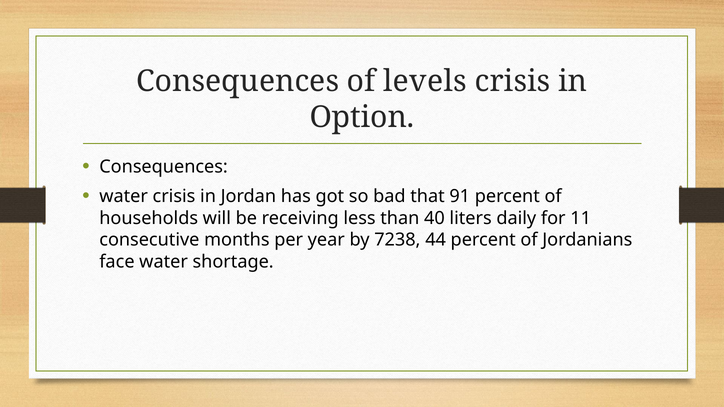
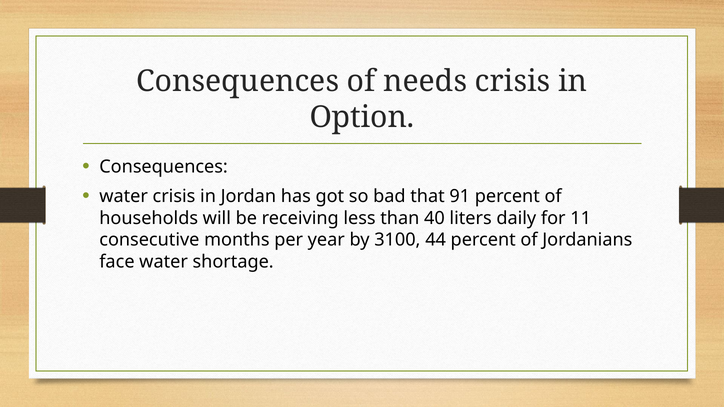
levels: levels -> needs
7238: 7238 -> 3100
